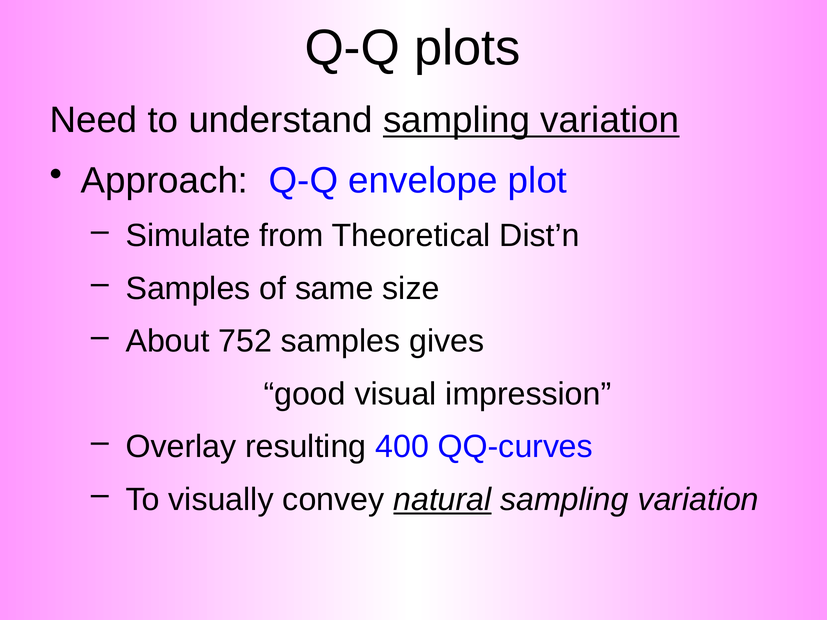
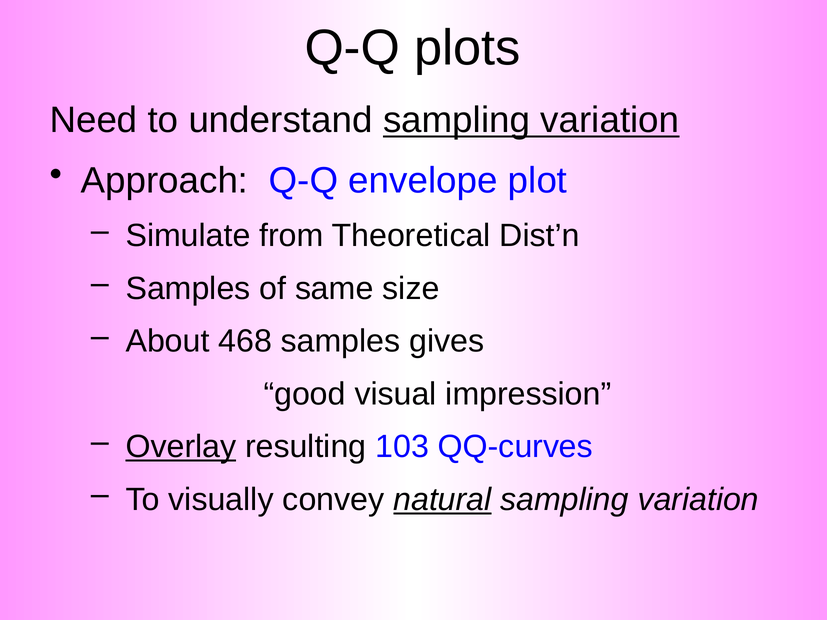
752: 752 -> 468
Overlay underline: none -> present
400: 400 -> 103
